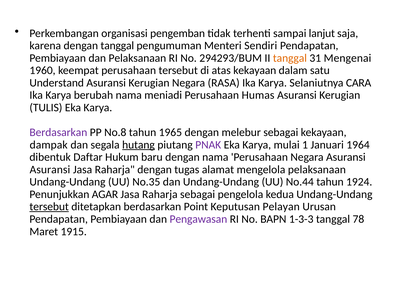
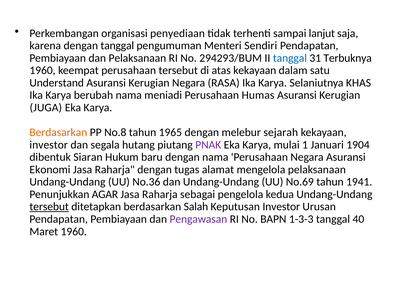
pengemban: pengemban -> penyediaan
tanggal at (290, 58) colour: orange -> blue
Mengenai: Mengenai -> Terbuknya
CARA: CARA -> KHAS
TULIS: TULIS -> JUGA
Berdasarkan at (58, 132) colour: purple -> orange
melebur sebagai: sebagai -> sejarah
dampak at (49, 145): dampak -> investor
hutang underline: present -> none
1964: 1964 -> 1904
Daftar: Daftar -> Siaran
Asuransi at (50, 169): Asuransi -> Ekonomi
No.35: No.35 -> No.36
No.44: No.44 -> No.69
1924: 1924 -> 1941
Point: Point -> Salah
Keputusan Pelayan: Pelayan -> Investor
78: 78 -> 40
Maret 1915: 1915 -> 1960
